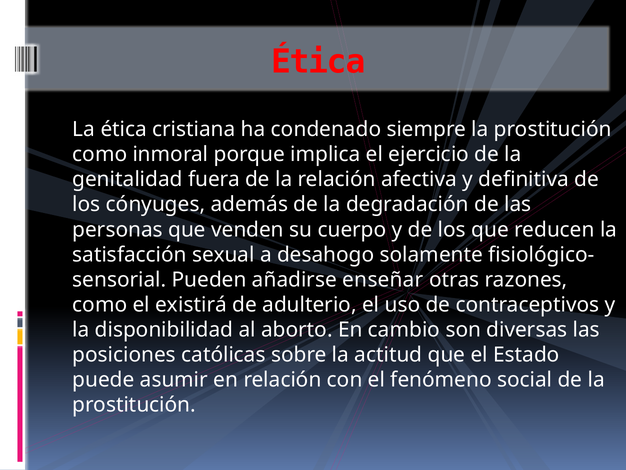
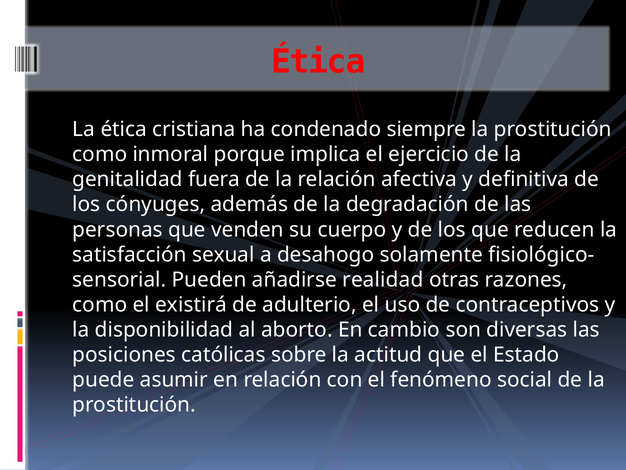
enseñar: enseñar -> realidad
